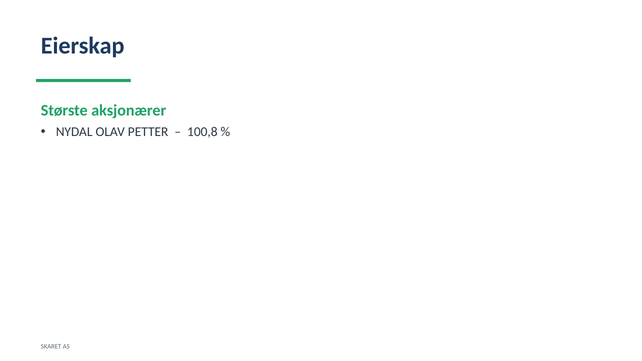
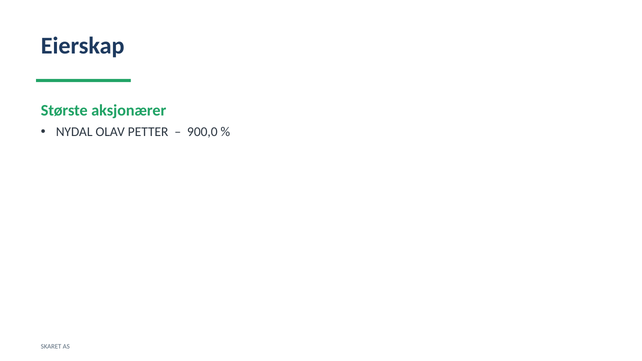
100,8: 100,8 -> 900,0
